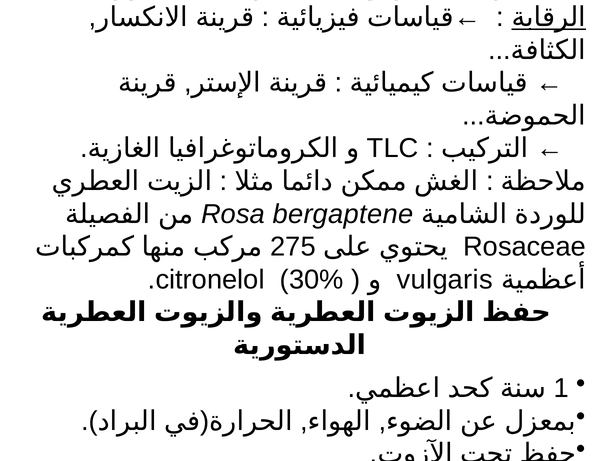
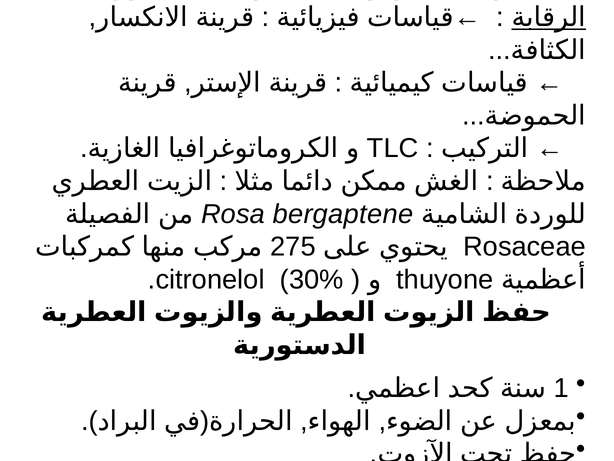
vulgaris: vulgaris -> thuyone
